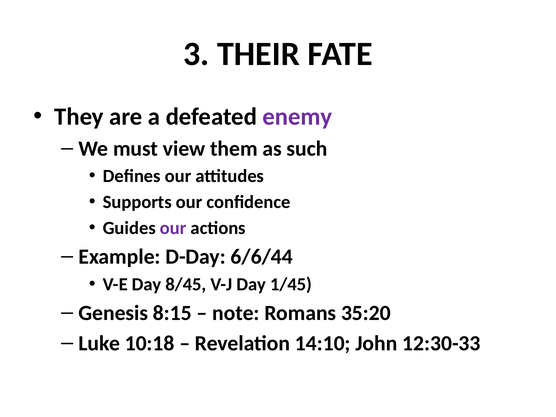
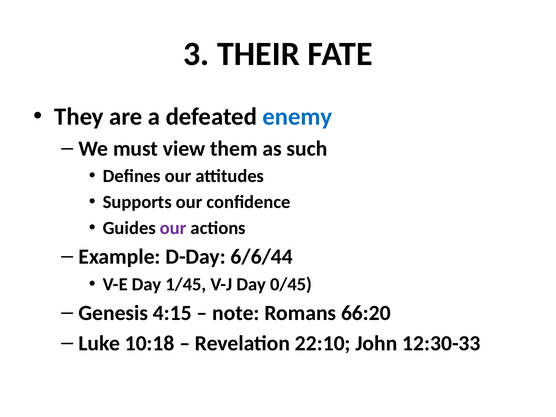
enemy colour: purple -> blue
8/45: 8/45 -> 1/45
1/45: 1/45 -> 0/45
8:15: 8:15 -> 4:15
35:20: 35:20 -> 66:20
14:10: 14:10 -> 22:10
